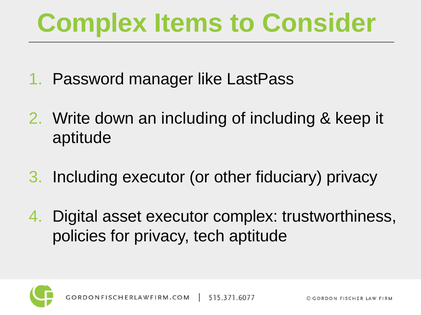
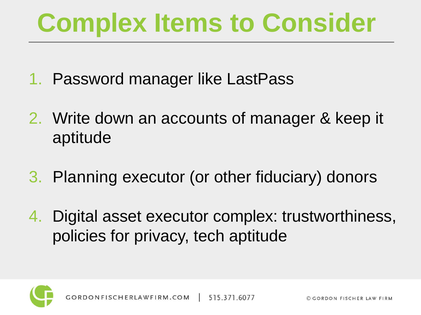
an including: including -> accounts
of including: including -> manager
Including at (85, 178): Including -> Planning
fiduciary privacy: privacy -> donors
